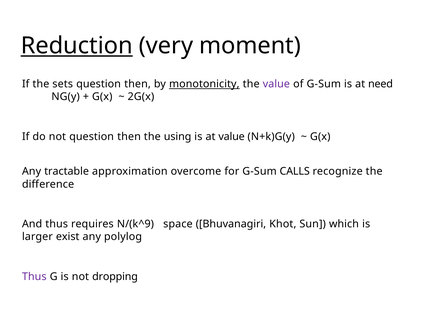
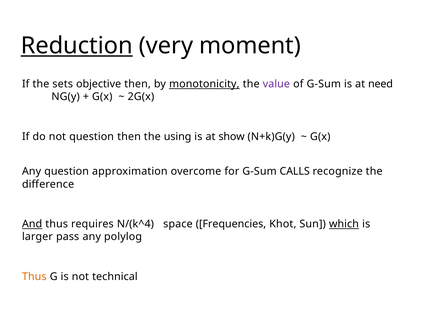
sets question: question -> objective
at value: value -> show
Any tractable: tractable -> question
And underline: none -> present
N/(k^9: N/(k^9 -> N/(k^4
Bhuvanagiri: Bhuvanagiri -> Frequencies
which underline: none -> present
exist: exist -> pass
Thus at (34, 276) colour: purple -> orange
dropping: dropping -> technical
